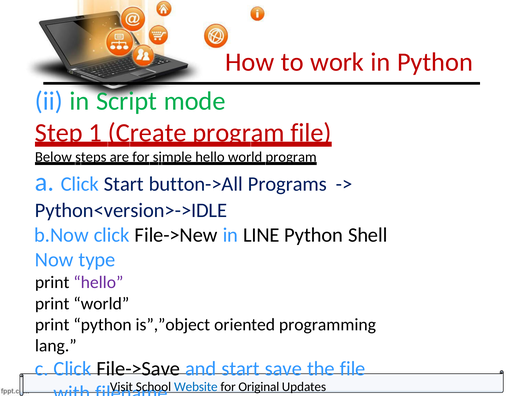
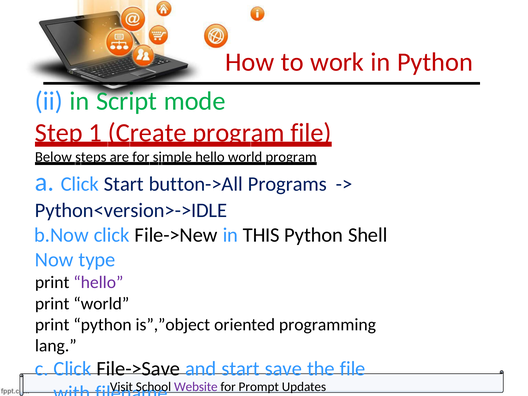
LINE: LINE -> THIS
Website colour: blue -> purple
Original: Original -> Prompt
